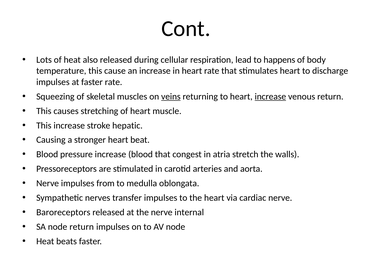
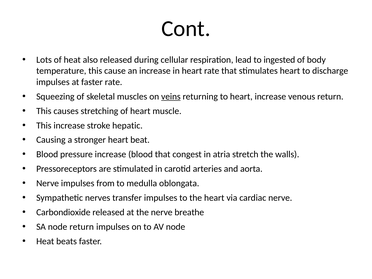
happens: happens -> ingested
increase at (270, 96) underline: present -> none
Baroreceptors: Baroreceptors -> Carbondioxide
internal: internal -> breathe
